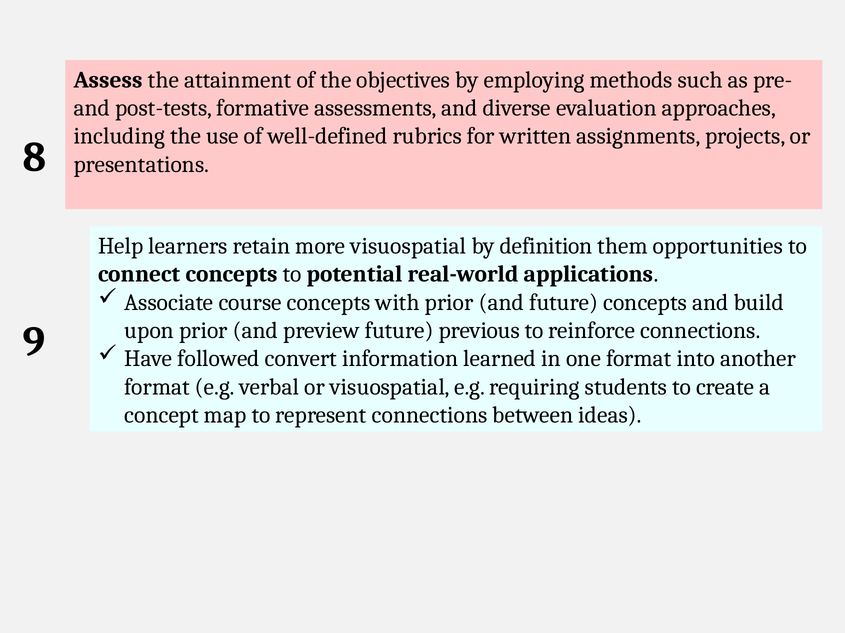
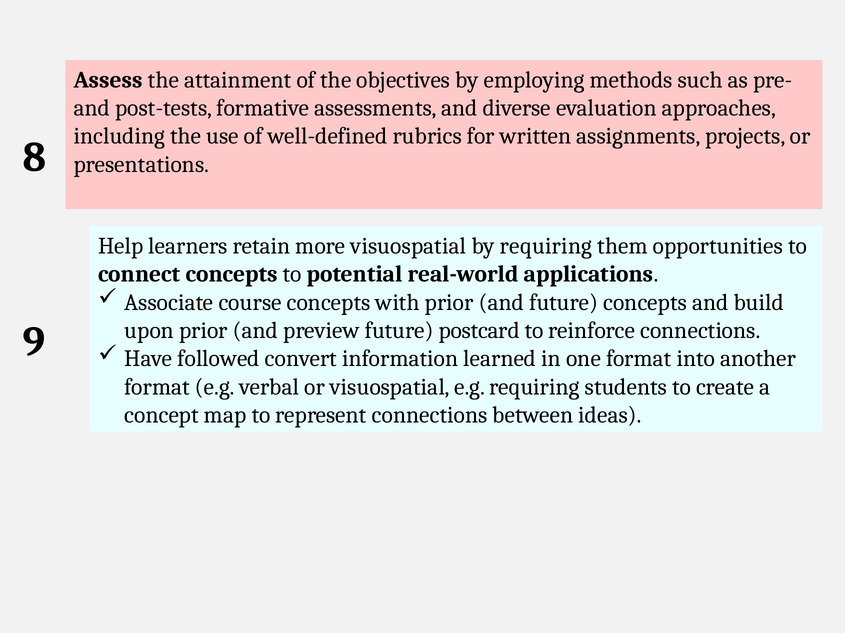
by definition: definition -> requiring
previous: previous -> postcard
